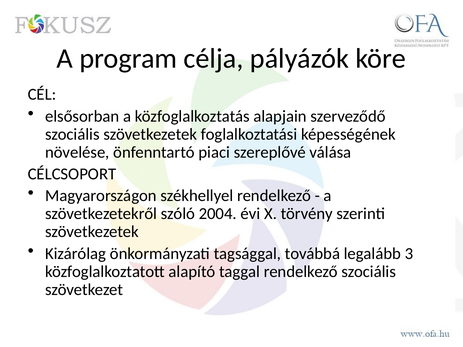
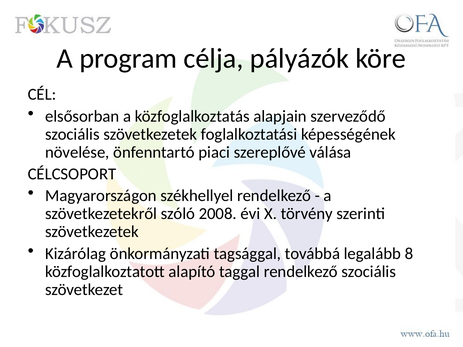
2004: 2004 -> 2008
3: 3 -> 8
